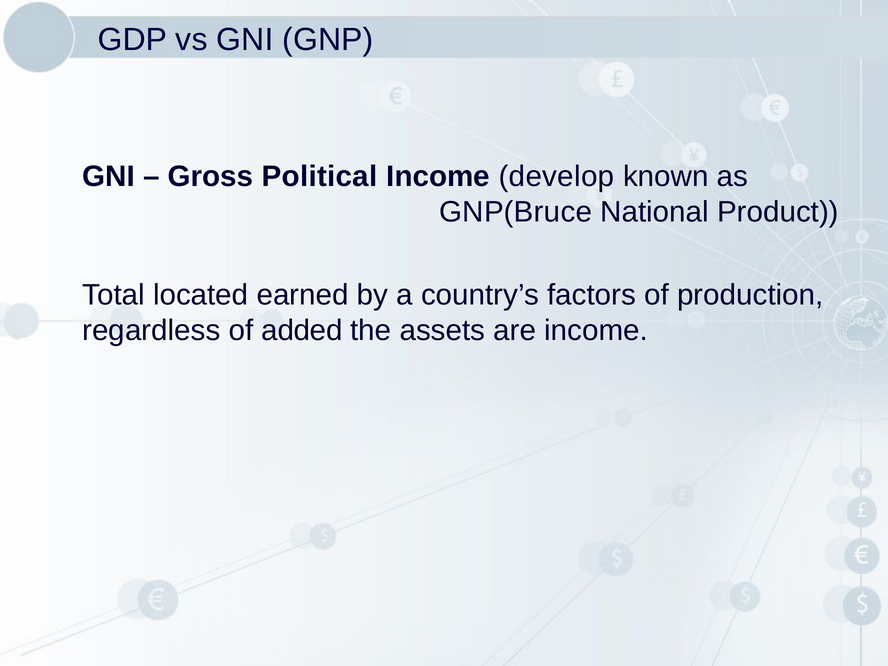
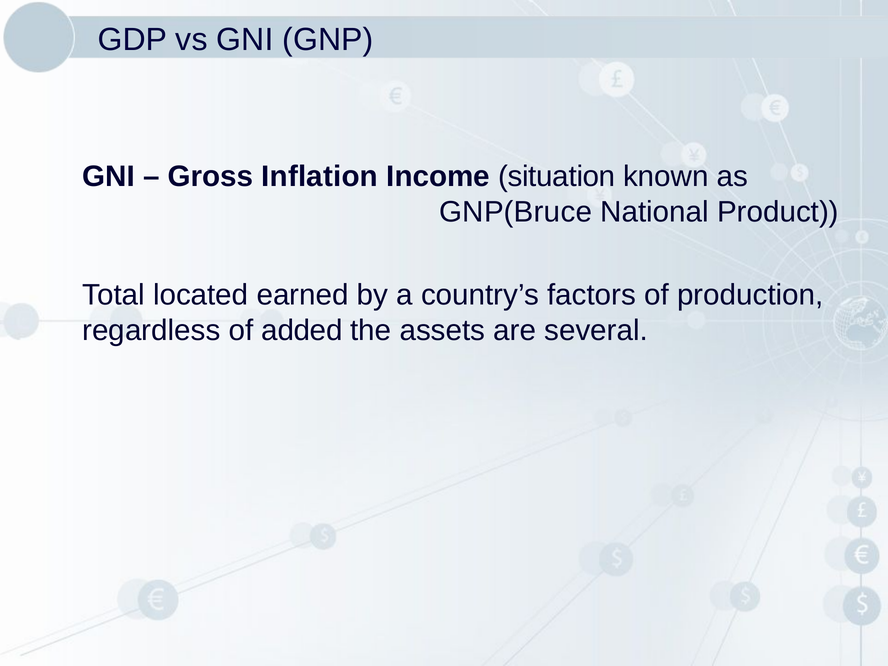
Political: Political -> Inflation
develop: develop -> situation
are income: income -> several
